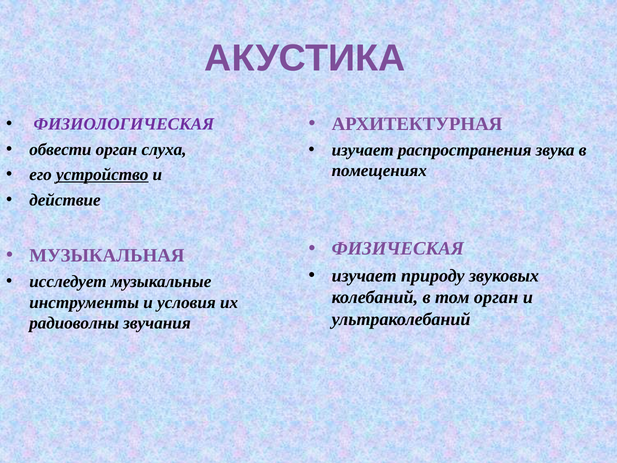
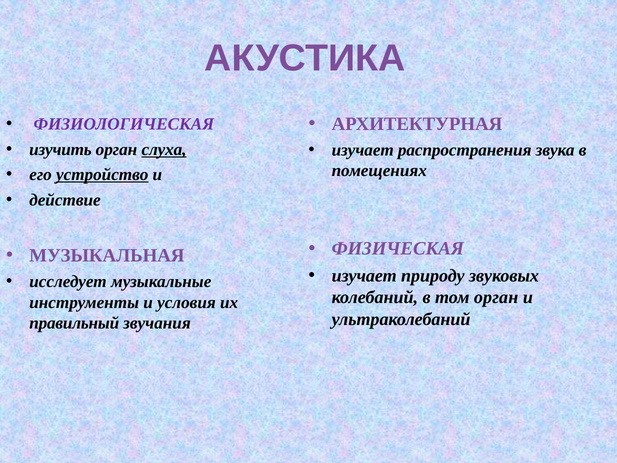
обвести: обвести -> изучить
слуха underline: none -> present
радиоволны: радиоволны -> правильный
